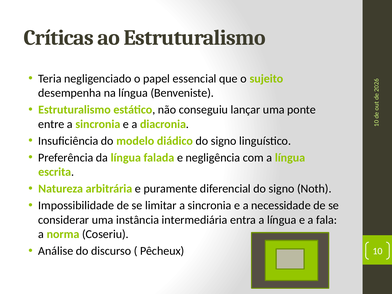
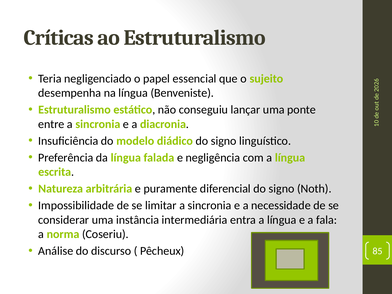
10: 10 -> 85
